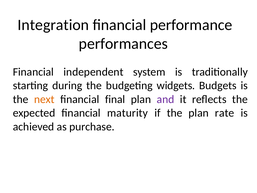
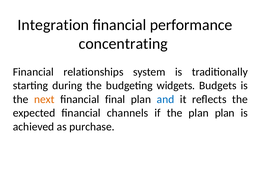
performances: performances -> concentrating
independent: independent -> relationships
and colour: purple -> blue
maturity: maturity -> channels
plan rate: rate -> plan
